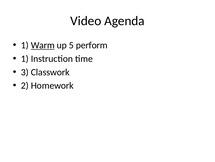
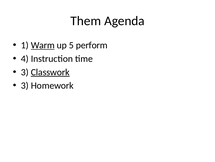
Video: Video -> Them
1 at (25, 58): 1 -> 4
Classwork underline: none -> present
2 at (25, 85): 2 -> 3
